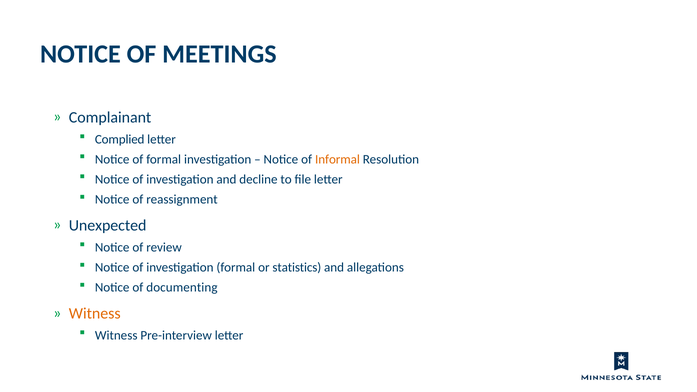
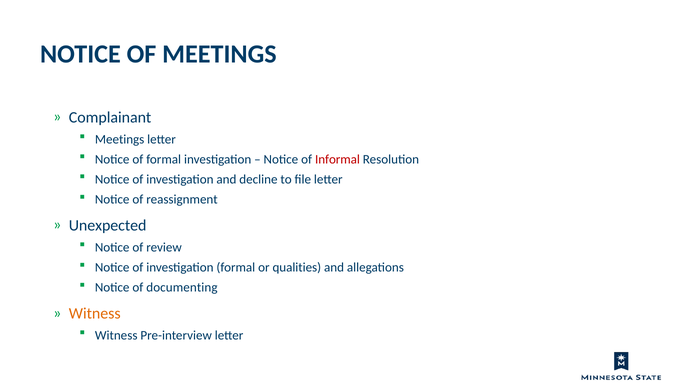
Complied at (120, 139): Complied -> Meetings
Informal colour: orange -> red
statistics: statistics -> qualities
